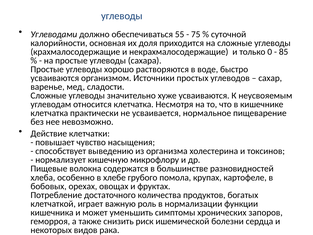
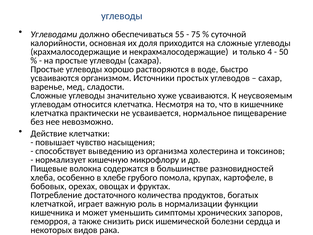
0: 0 -> 4
85: 85 -> 50
